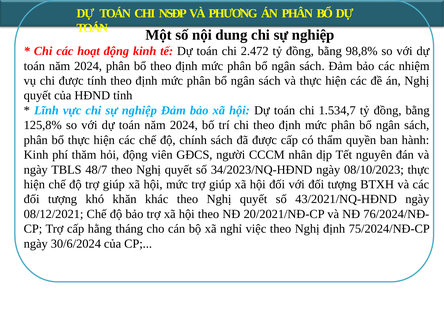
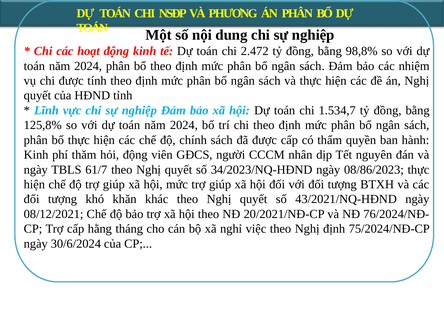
48/7: 48/7 -> 61/7
08/10/2023: 08/10/2023 -> 08/86/2023
